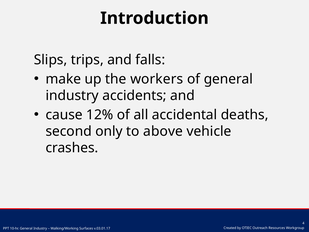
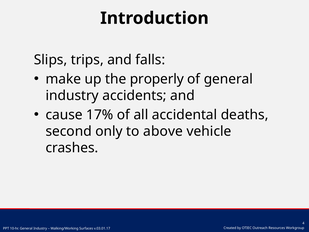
workers: workers -> properly
12%: 12% -> 17%
